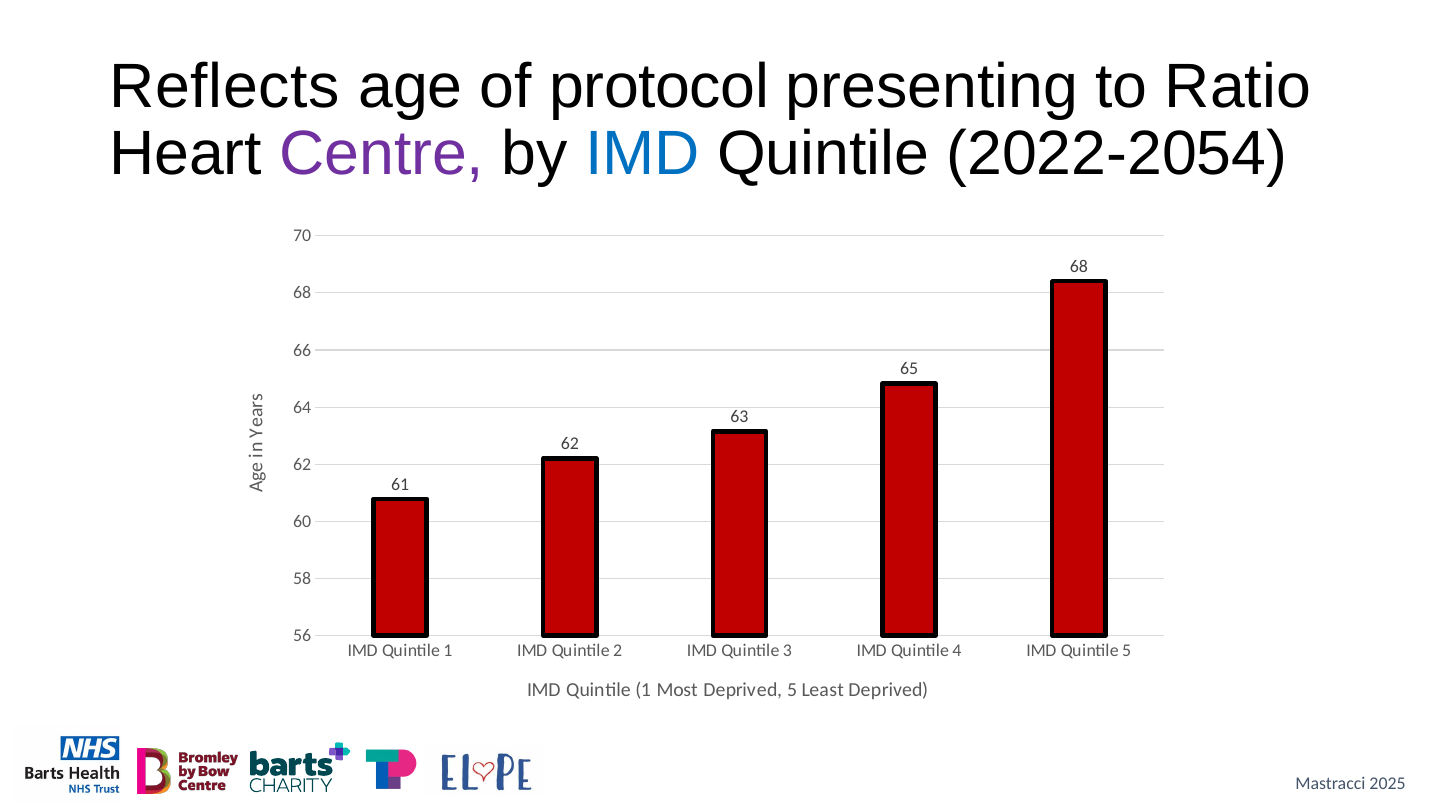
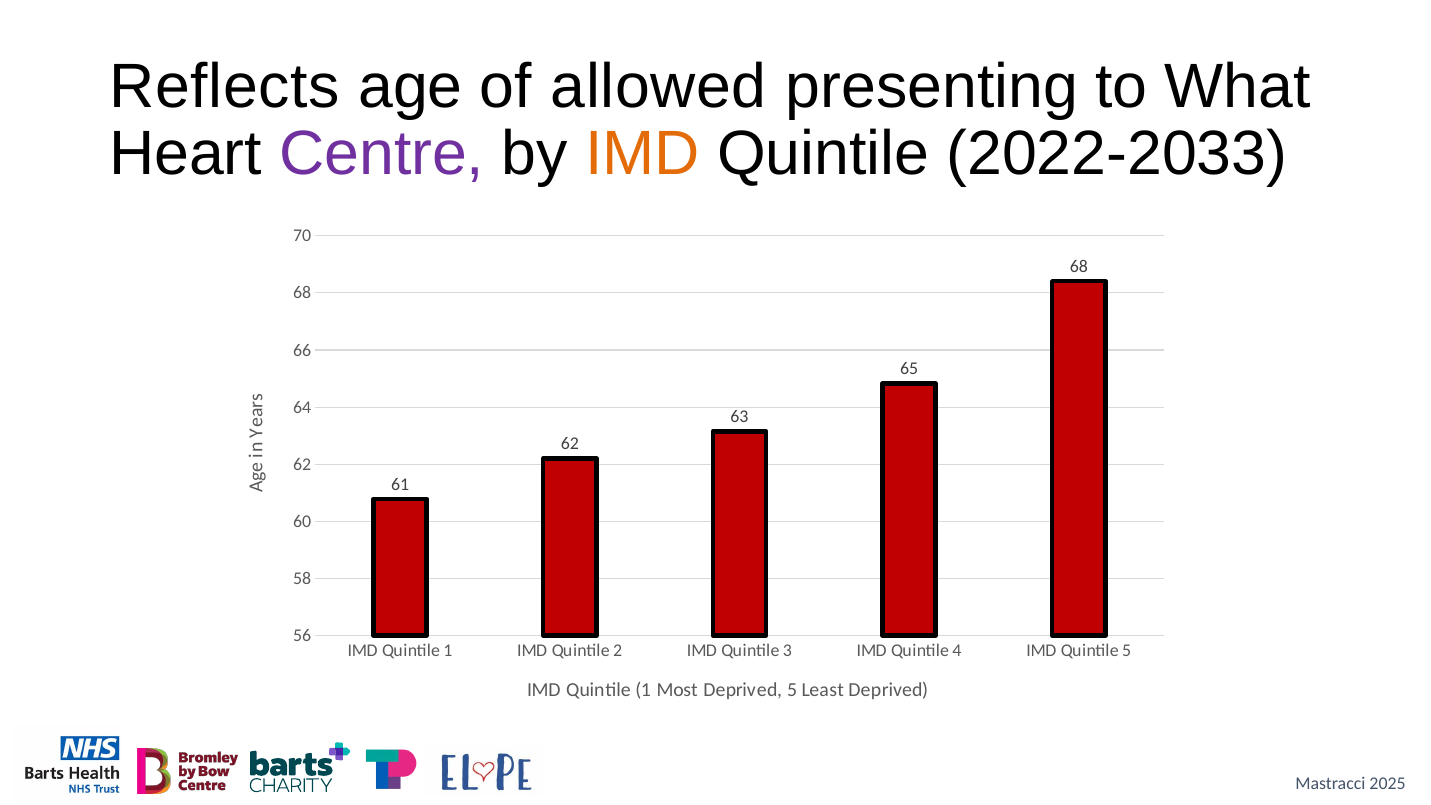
protocol: protocol -> allowed
Ratio: Ratio -> What
IMD at (642, 154) colour: blue -> orange
2022-2054: 2022-2054 -> 2022-2033
